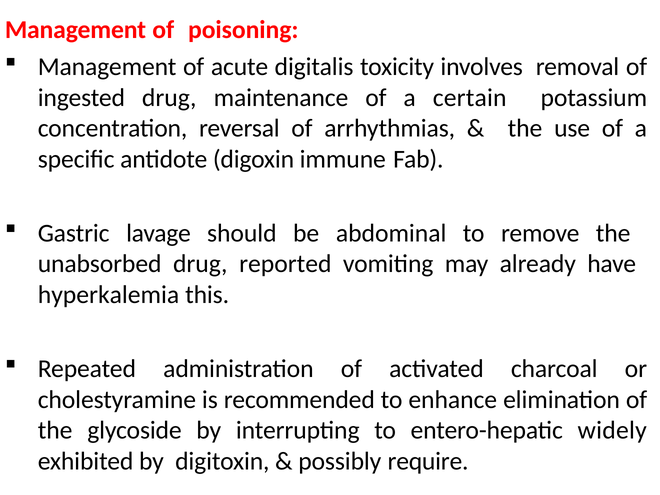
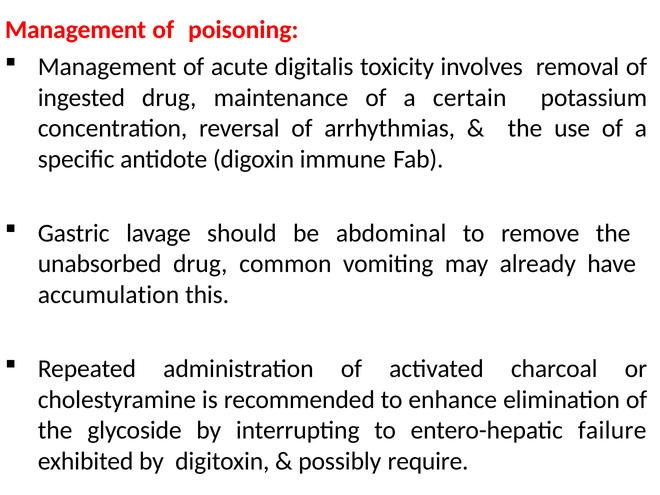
reported: reported -> common
hyperkalemia: hyperkalemia -> accumulation
widely: widely -> failure
